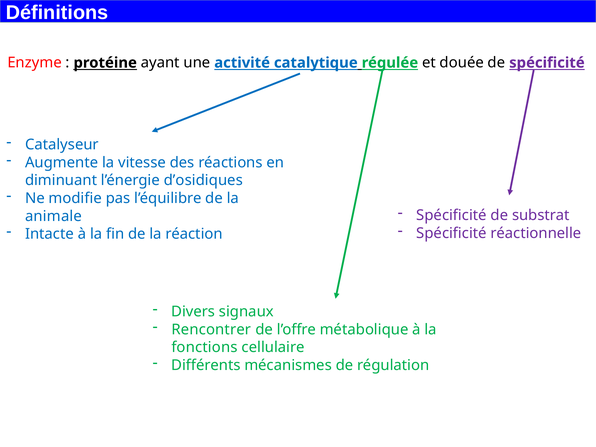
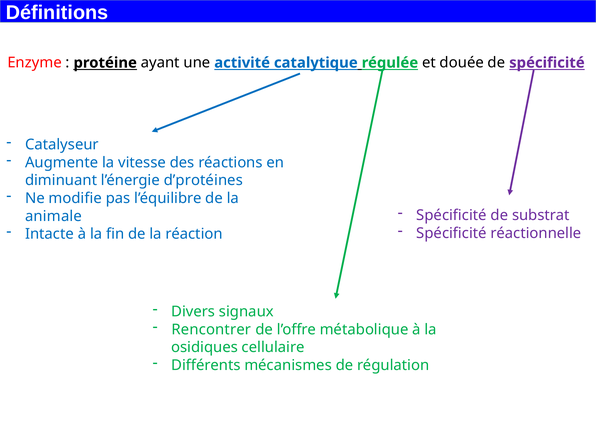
d’osidiques: d’osidiques -> d’protéines
fonctions: fonctions -> osidiques
